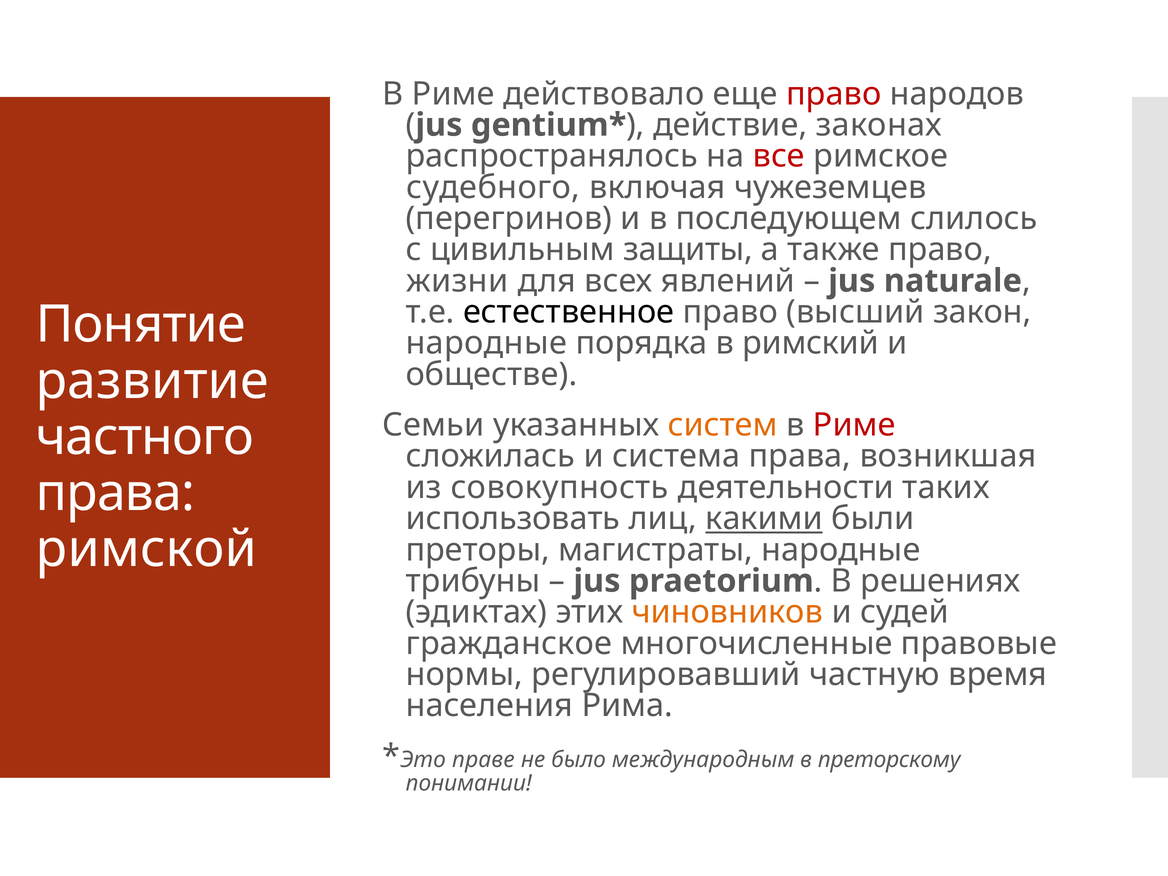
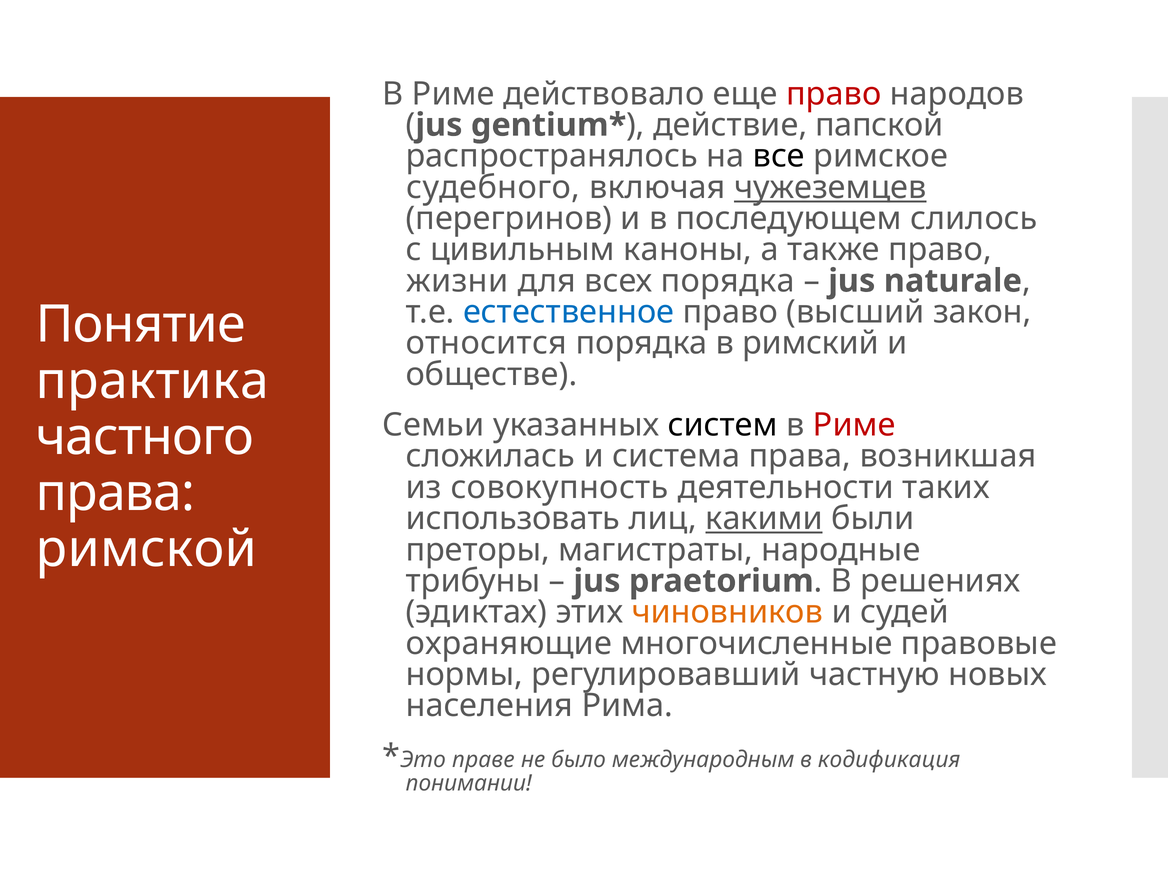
законах: законах -> папской
все colour: red -> black
чужеземцев underline: none -> present
защиты: защиты -> каноны
всех явлений: явлений -> порядка
естественное colour: black -> blue
народные at (486, 343): народные -> относится
развитие: развитие -> практика
систем colour: orange -> black
гражданское: гражданское -> охраняющие
время: время -> новых
преторскому: преторскому -> кодификация
